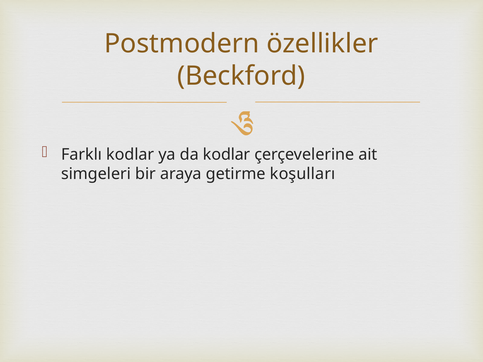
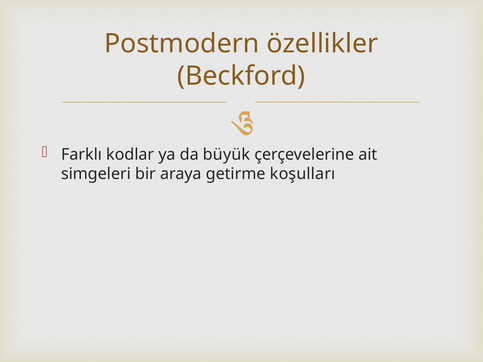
da kodlar: kodlar -> büyük
